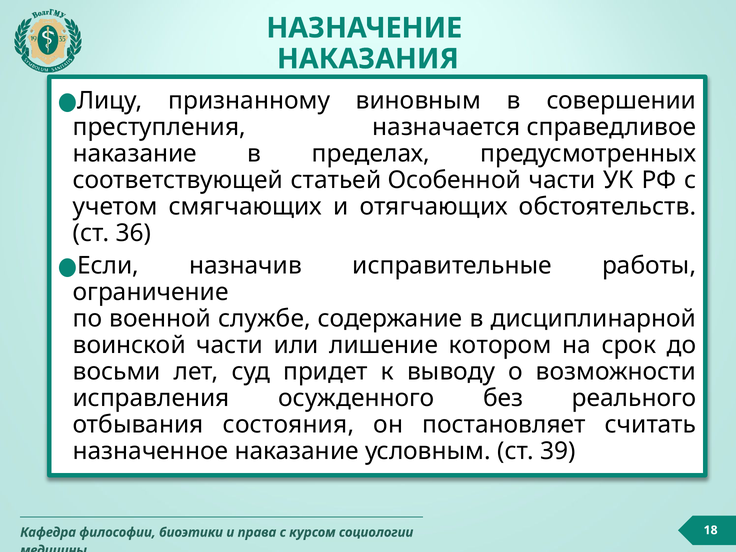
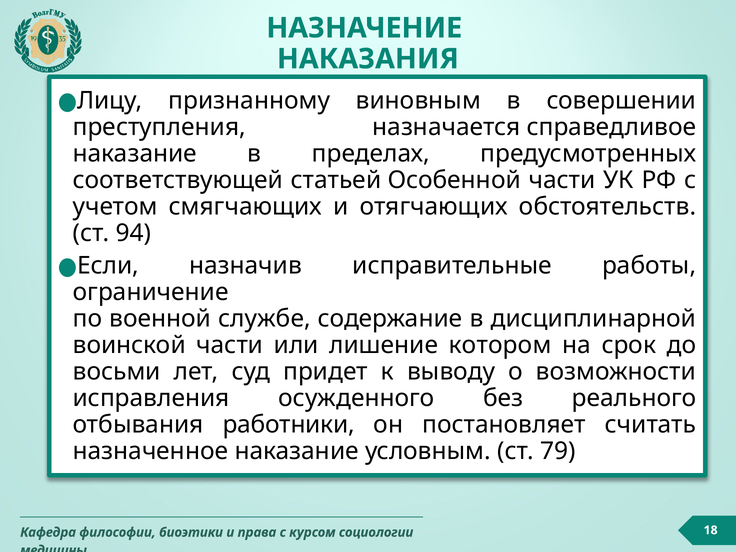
36: 36 -> 94
состояния: состояния -> работники
39: 39 -> 79
